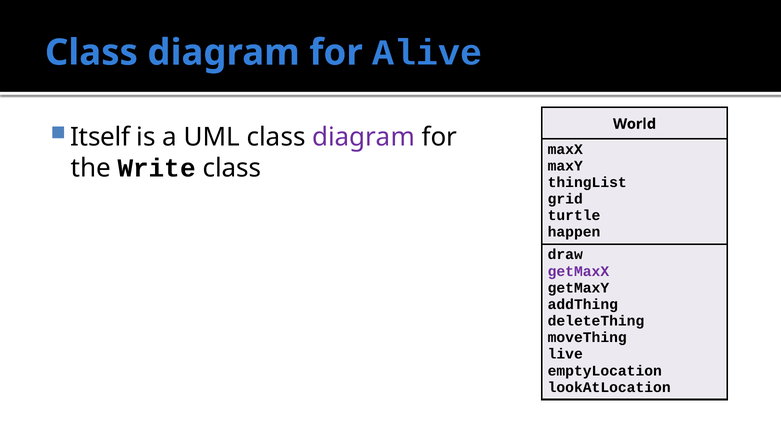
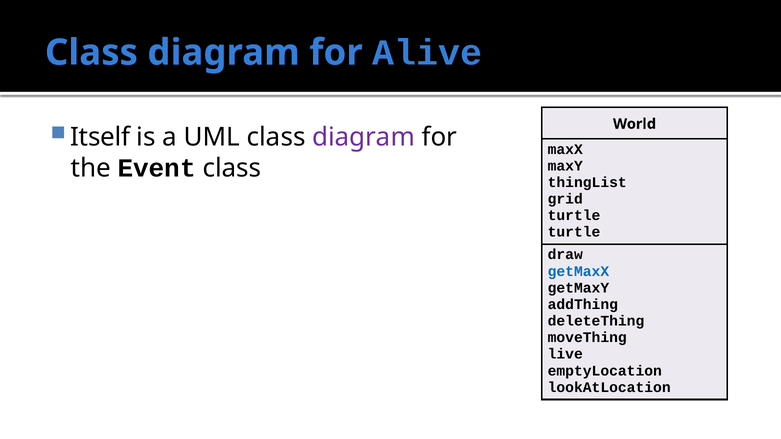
Write: Write -> Event
happen at (574, 232): happen -> turtle
getMaxX colour: purple -> blue
